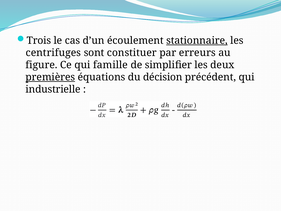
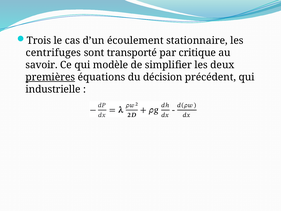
stationnaire underline: present -> none
constituer: constituer -> transporté
erreurs: erreurs -> critique
figure: figure -> savoir
famille: famille -> modèle
